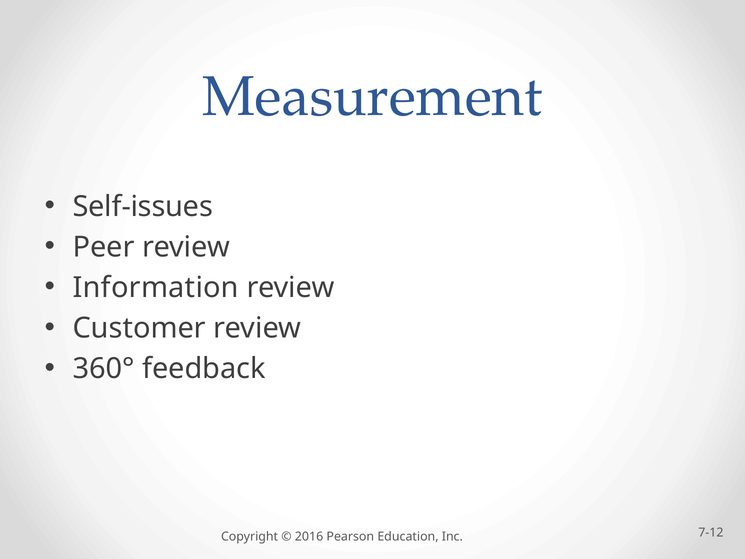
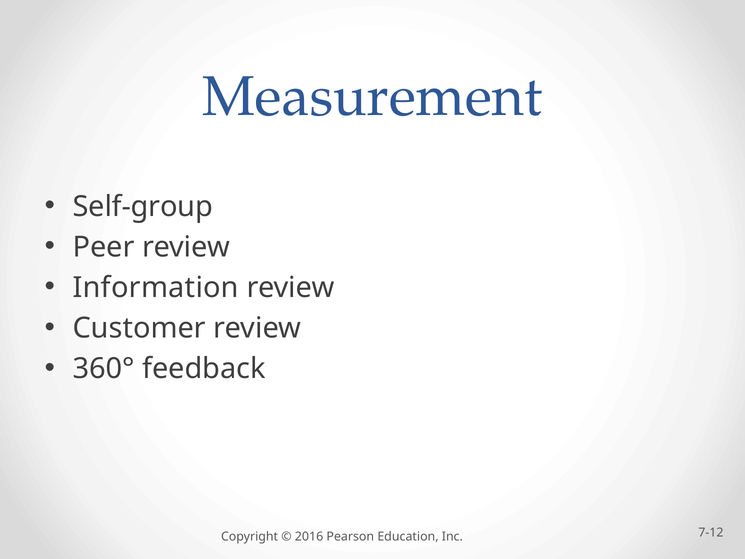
Self-issues: Self-issues -> Self-group
